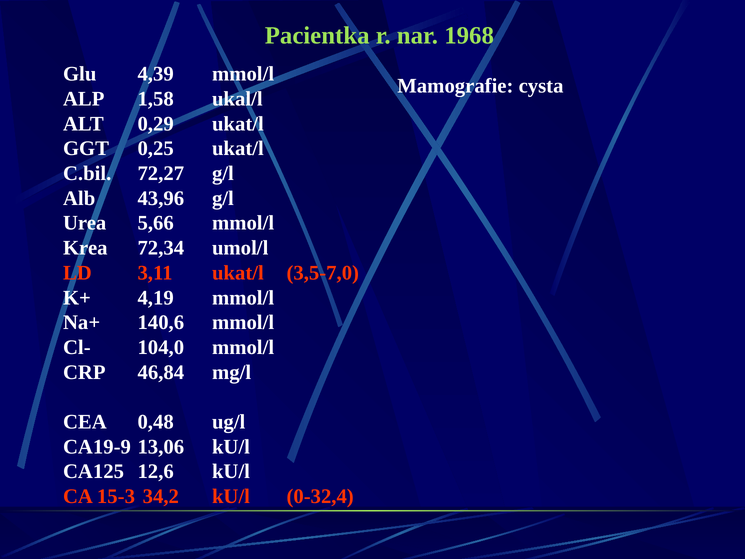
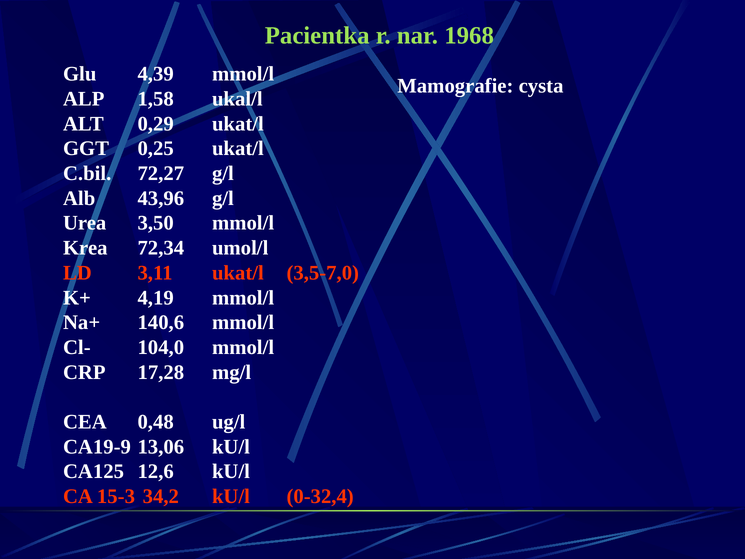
5,66: 5,66 -> 3,50
46,84: 46,84 -> 17,28
